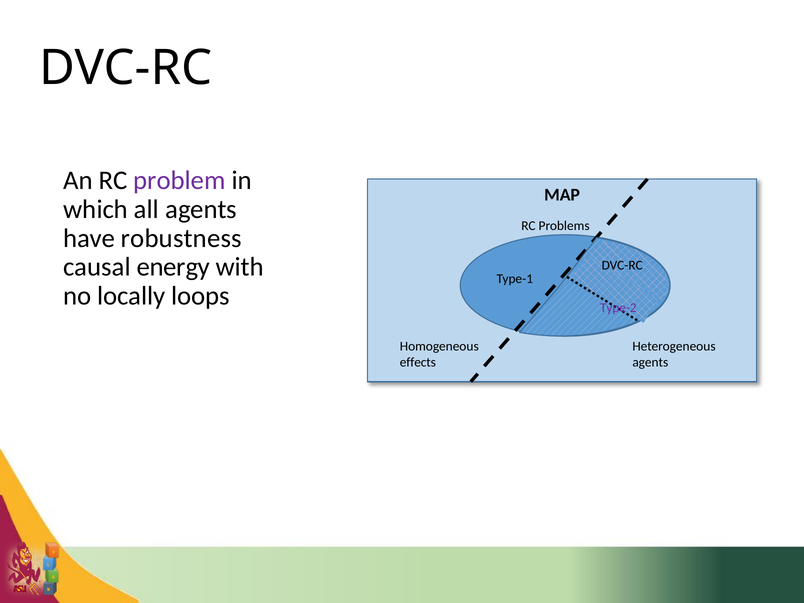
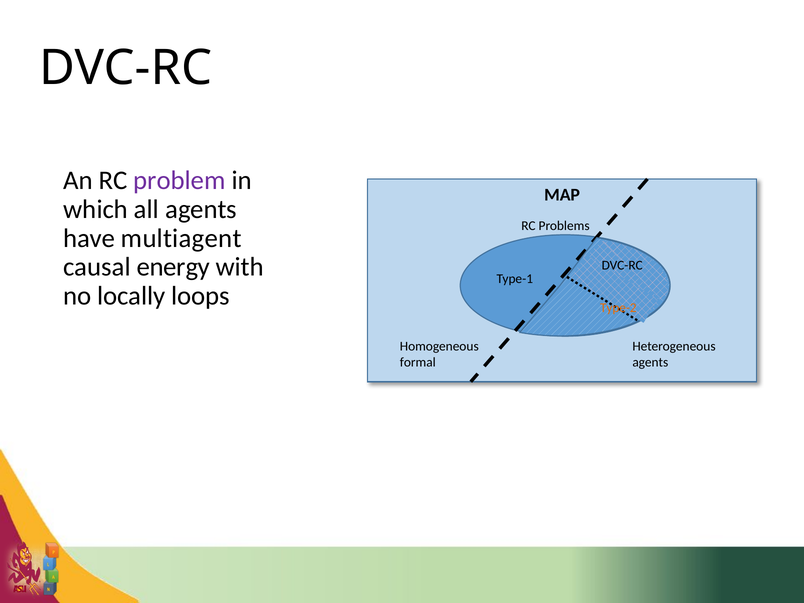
robustness: robustness -> multiagent
Type-2 colour: purple -> orange
effects: effects -> formal
